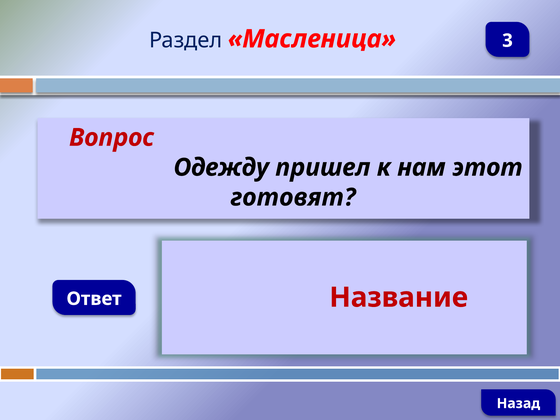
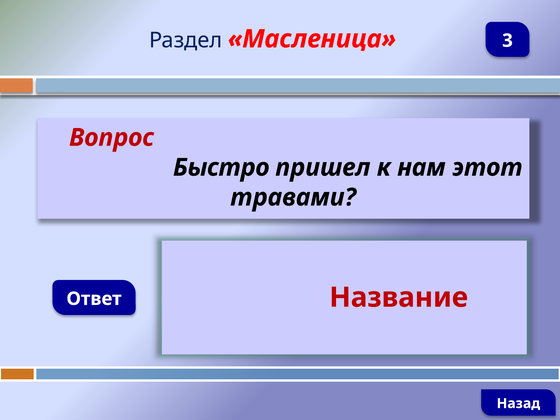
Одежду: Одежду -> Быстро
готовят: готовят -> травами
